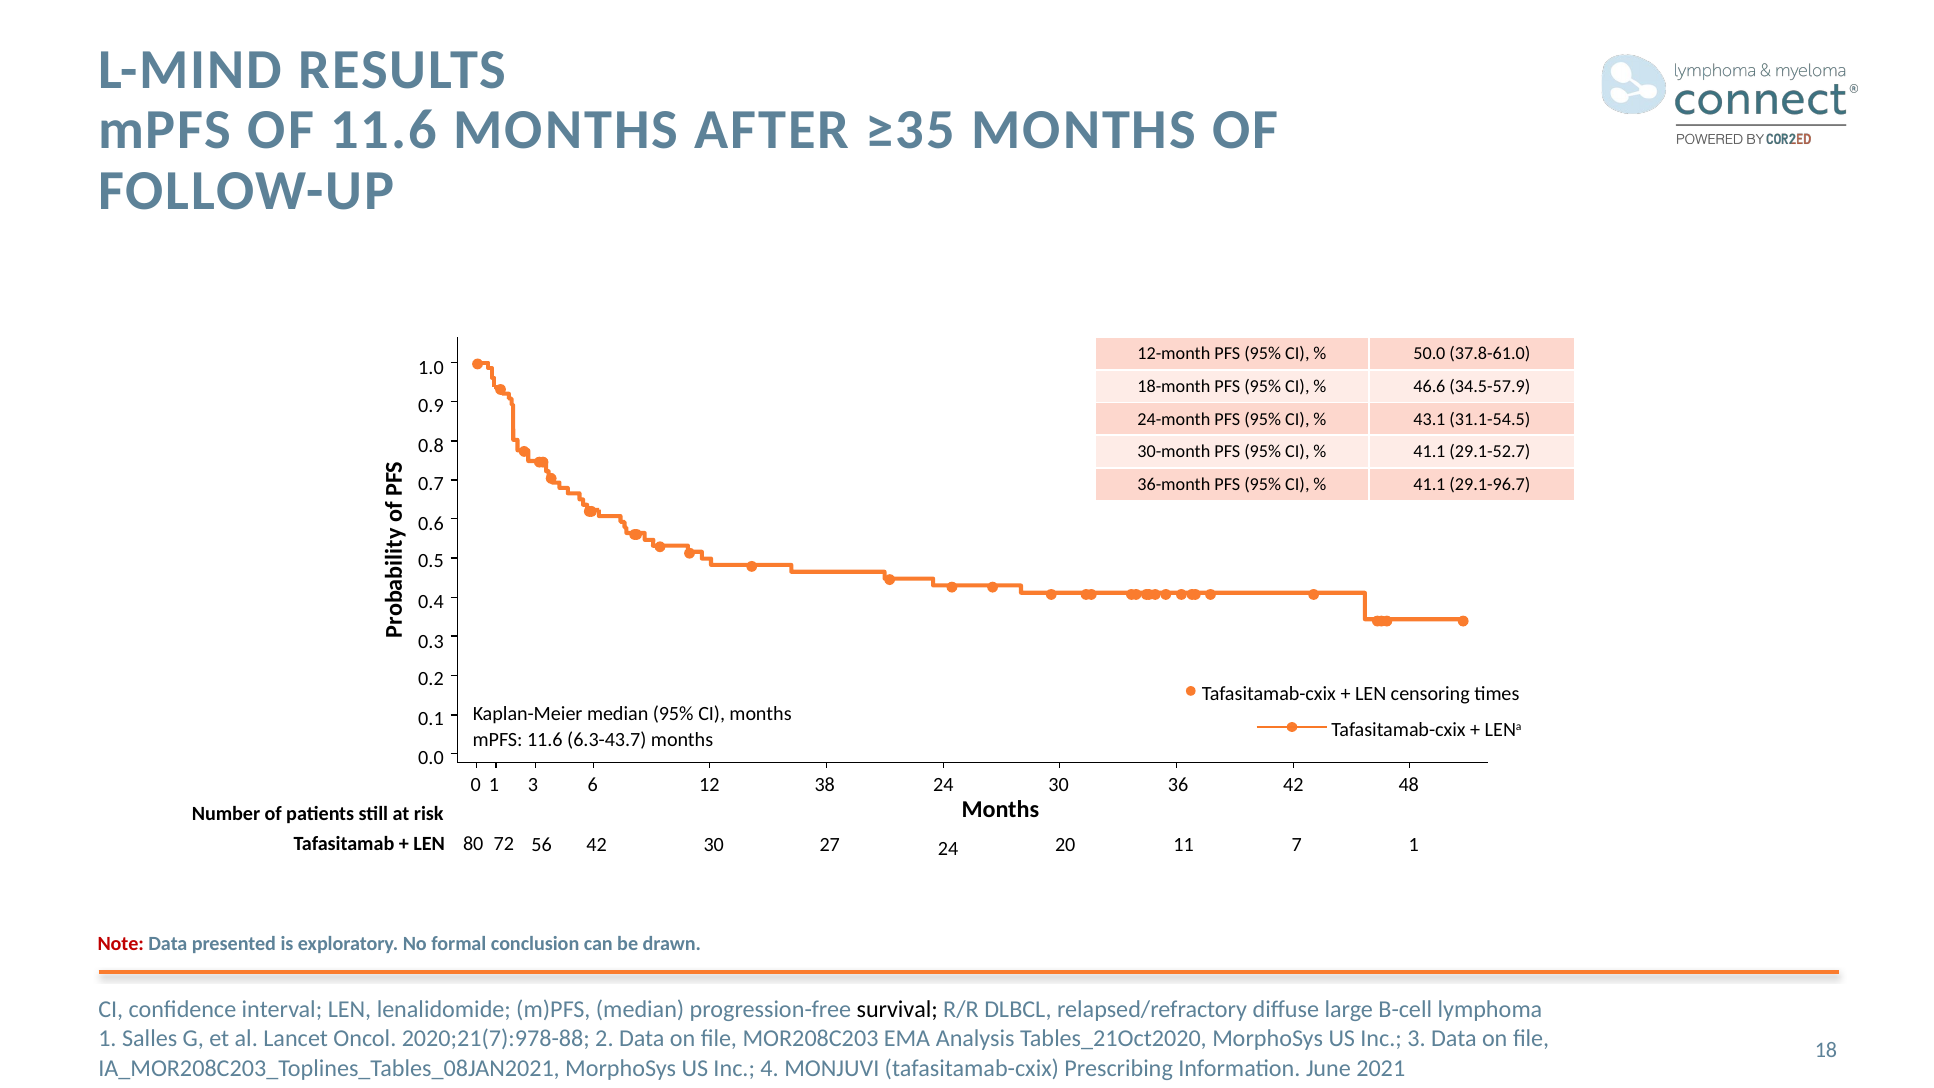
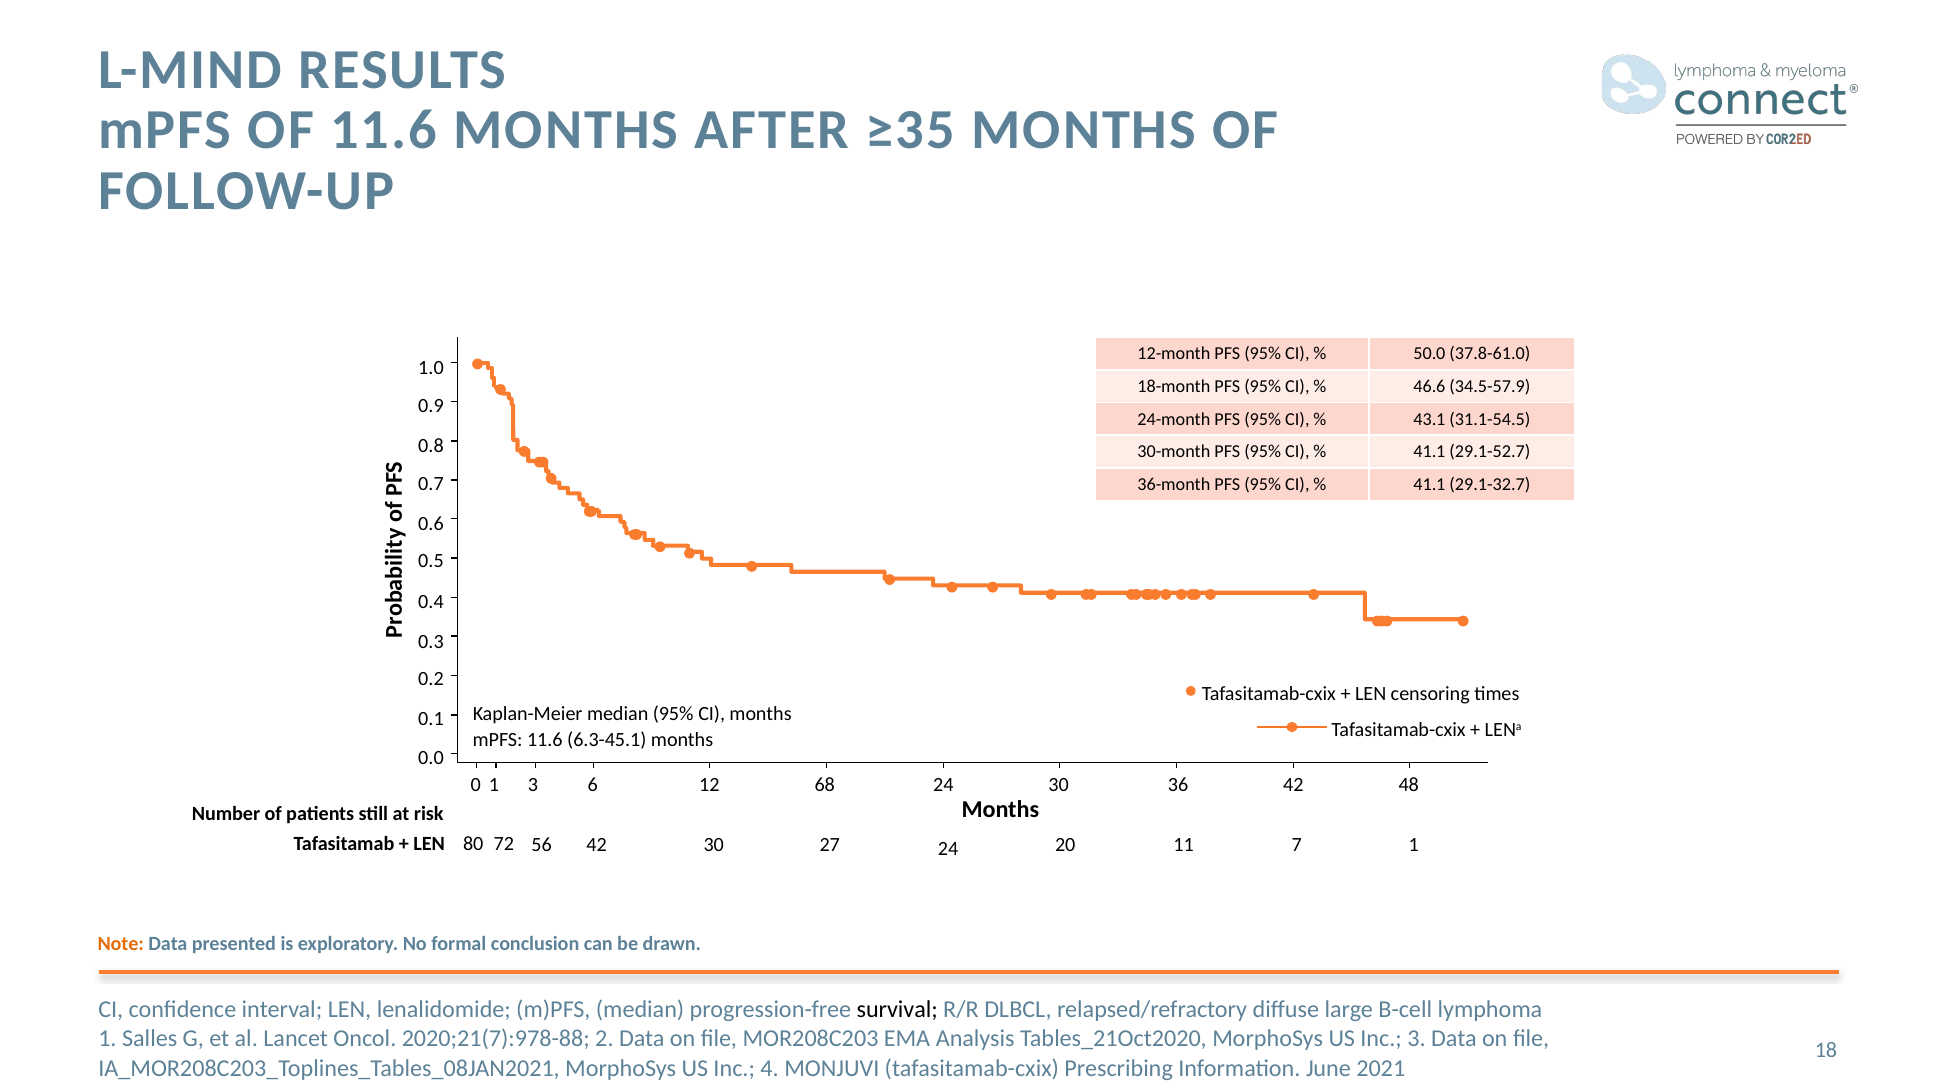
29.1-96.7: 29.1-96.7 -> 29.1-32.7
6.3-43.7: 6.3-43.7 -> 6.3-45.1
38: 38 -> 68
Note colour: red -> orange
